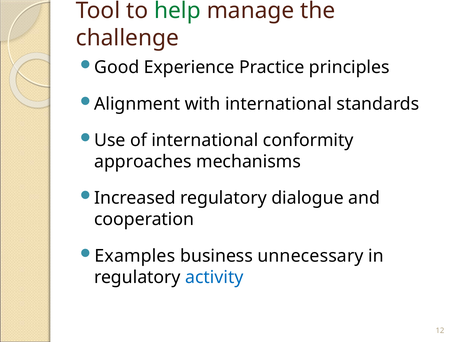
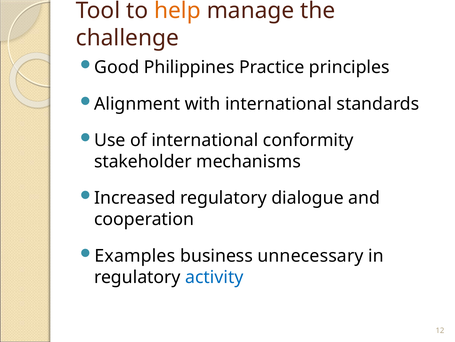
help colour: green -> orange
Experience: Experience -> Philippines
approaches: approaches -> stakeholder
